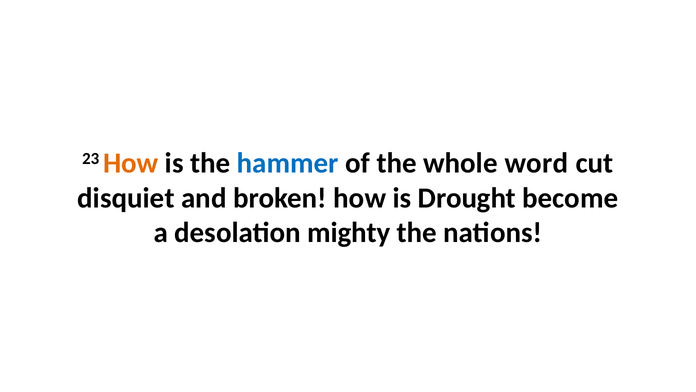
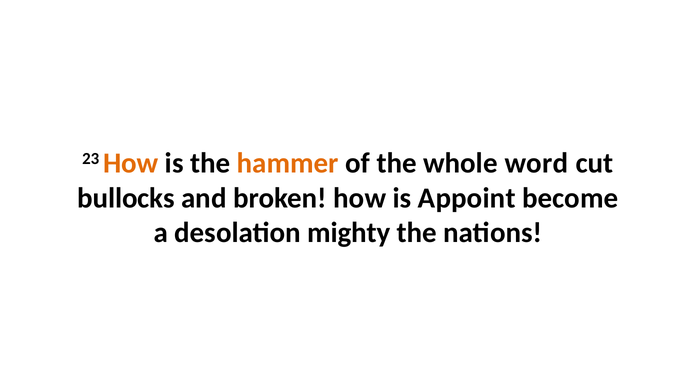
hammer colour: blue -> orange
disquiet: disquiet -> bullocks
Drought: Drought -> Appoint
